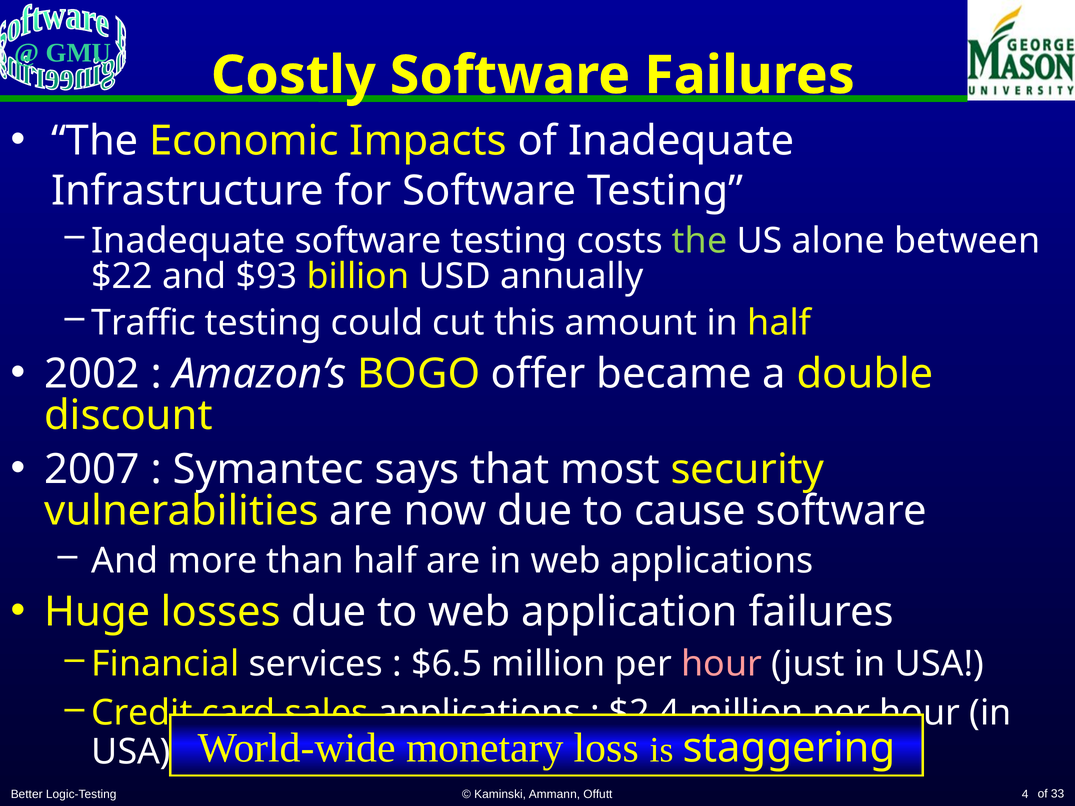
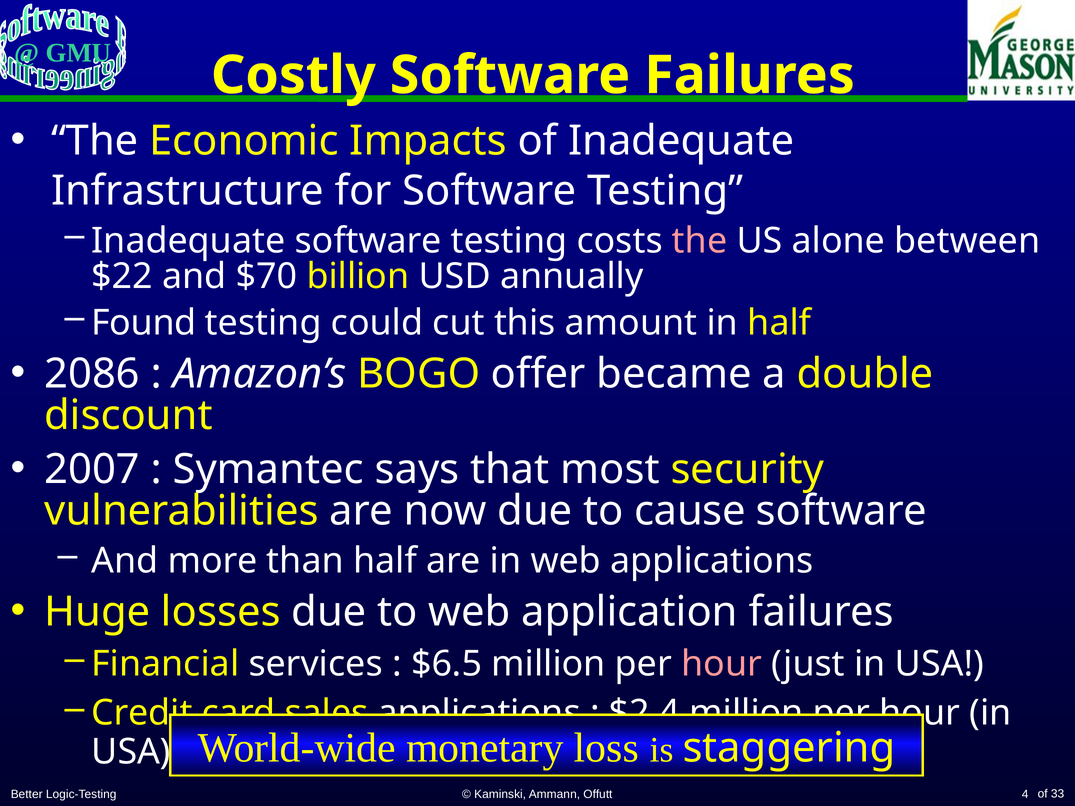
the at (700, 241) colour: light green -> pink
$93: $93 -> $70
Traffic: Traffic -> Found
2002: 2002 -> 2086
